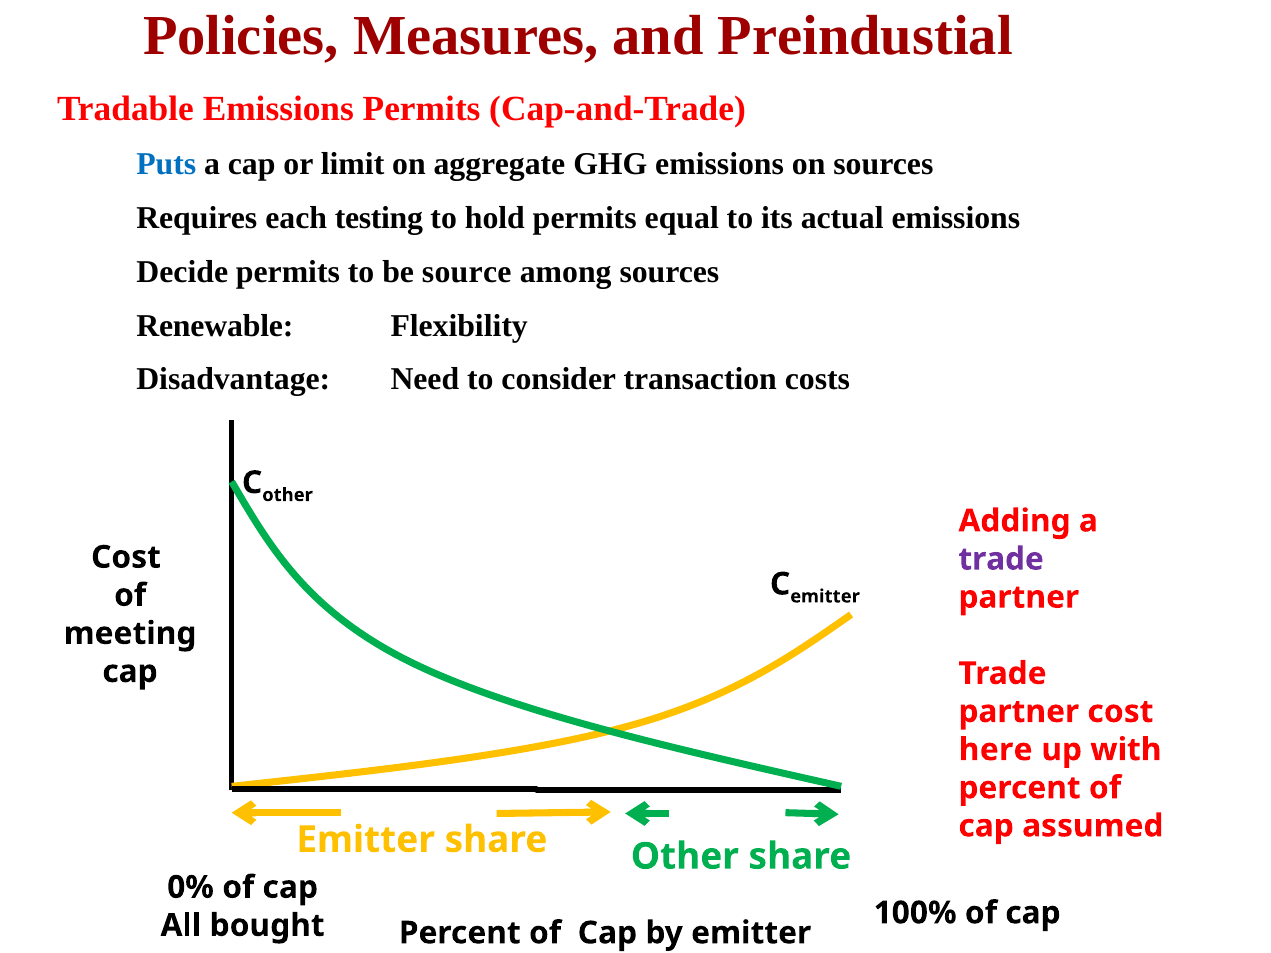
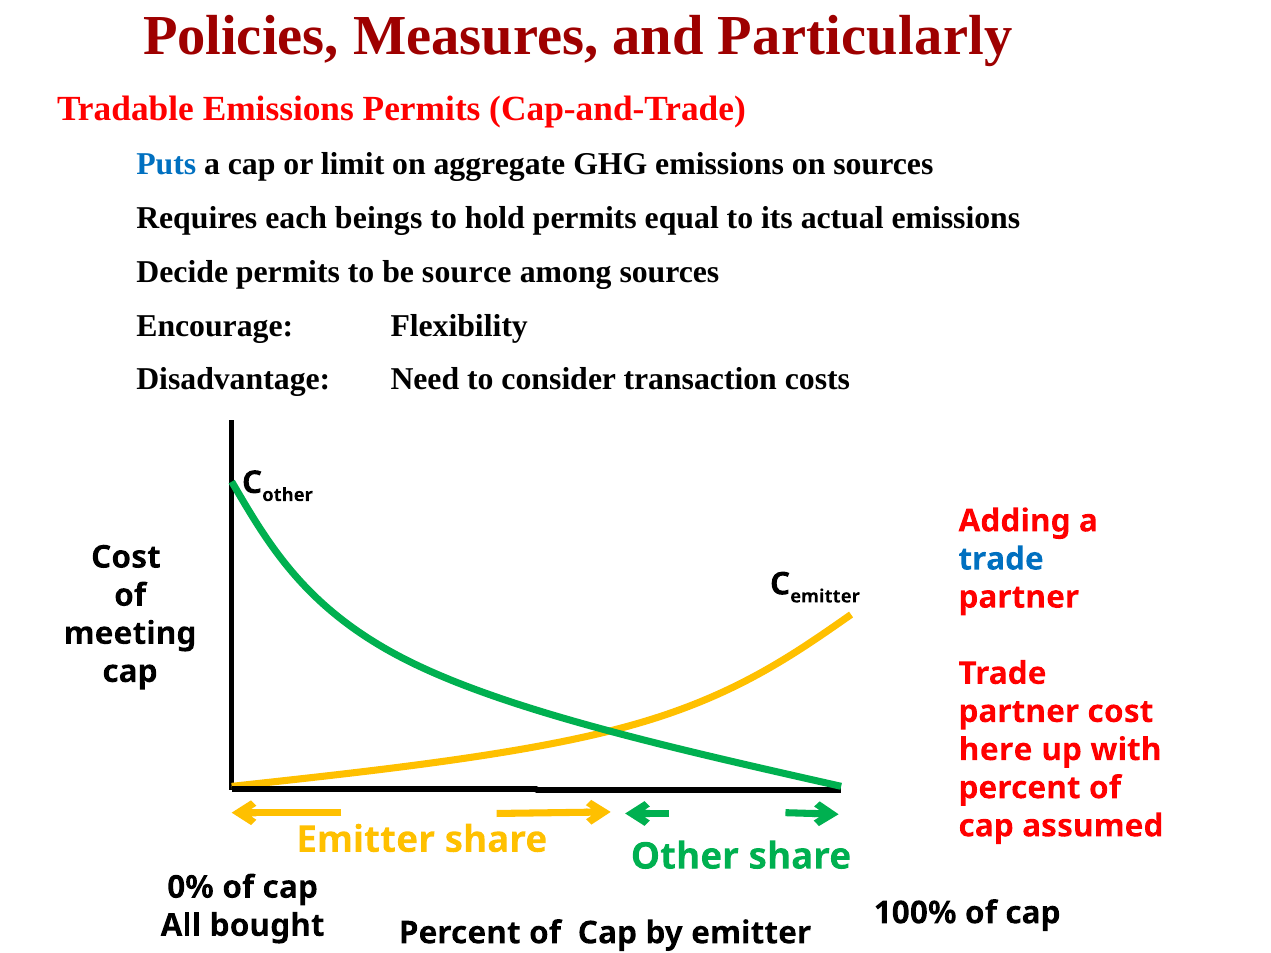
Preindustial: Preindustial -> Particularly
testing: testing -> beings
Renewable: Renewable -> Encourage
trade at (1001, 559) colour: purple -> blue
